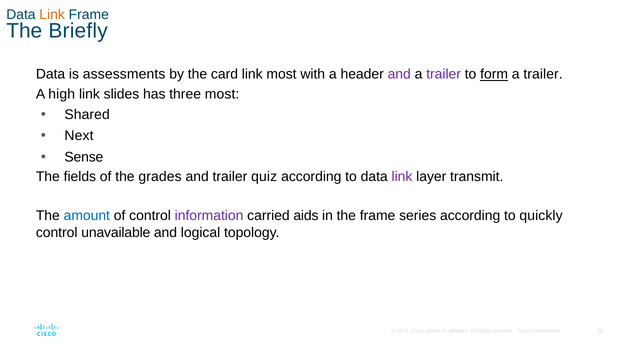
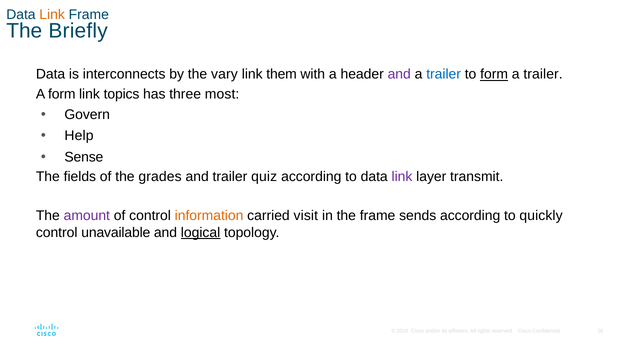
assessments: assessments -> interconnects
card: card -> vary
link most: most -> them
trailer at (444, 74) colour: purple -> blue
A high: high -> form
slides: slides -> topics
Shared: Shared -> Govern
Next: Next -> Help
amount colour: blue -> purple
information colour: purple -> orange
aids: aids -> visit
series: series -> sends
logical underline: none -> present
